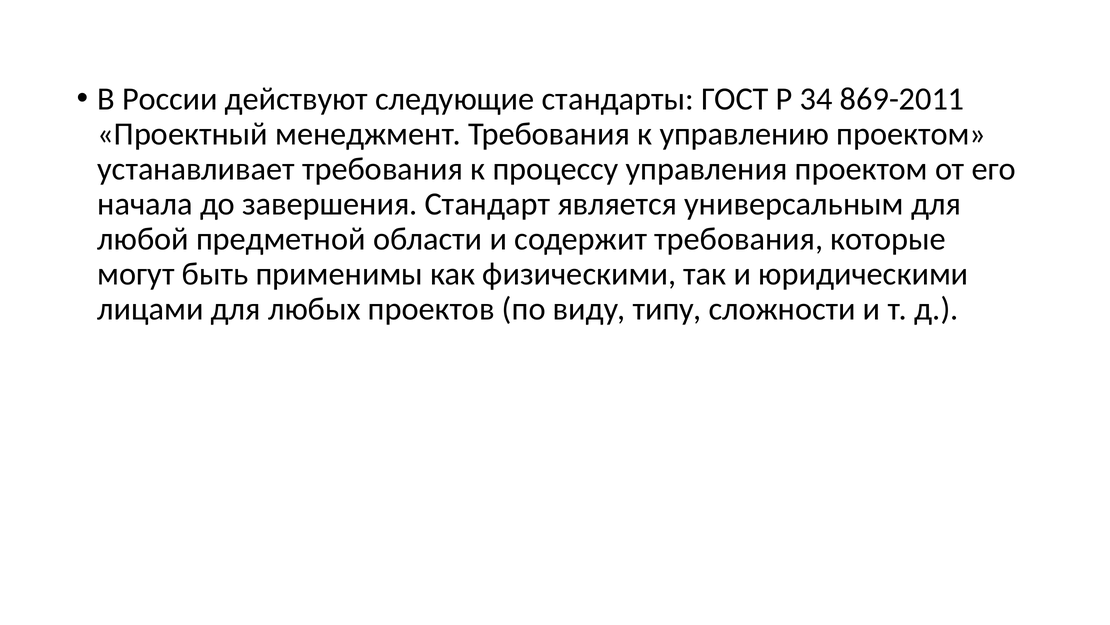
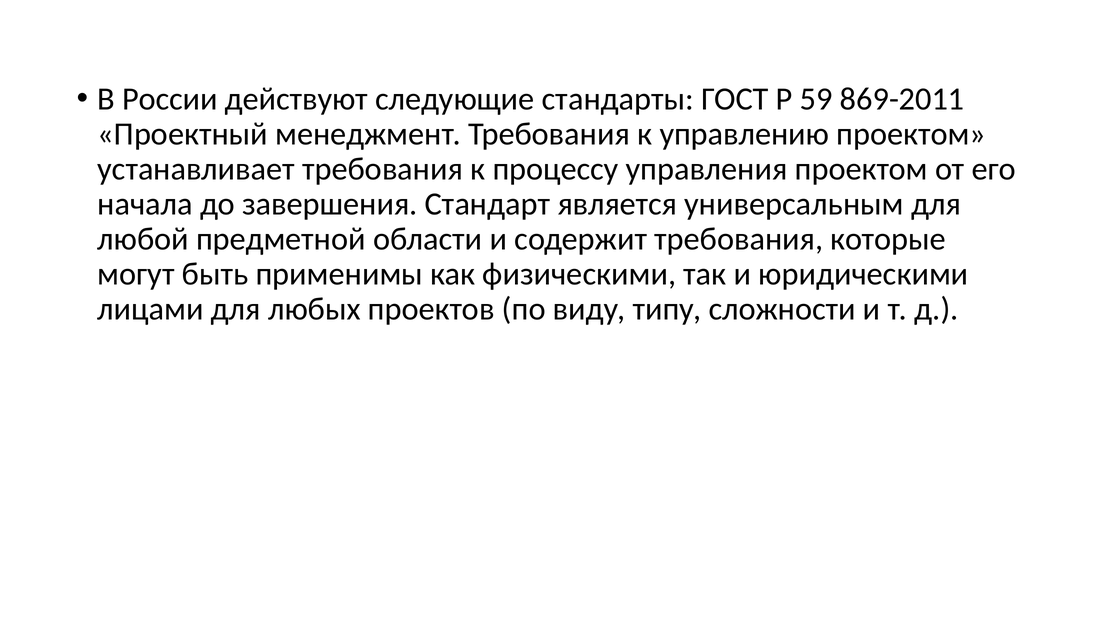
34: 34 -> 59
